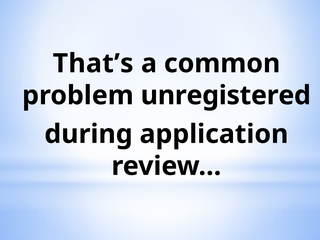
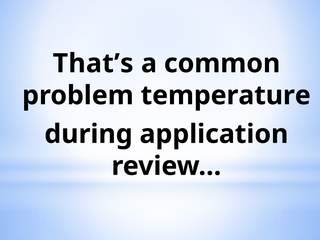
unregistered: unregistered -> temperature
